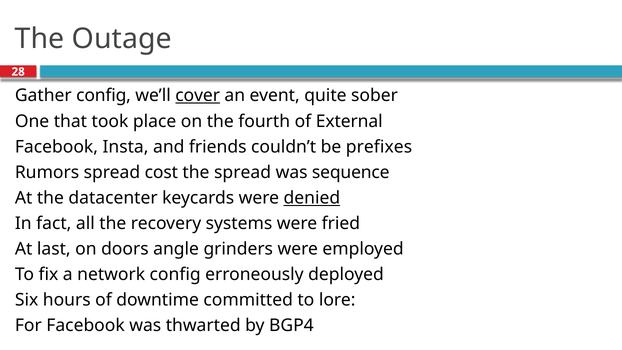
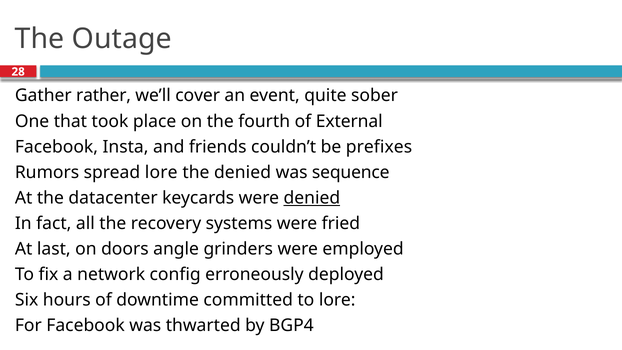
Gather config: config -> rather
cover underline: present -> none
spread cost: cost -> lore
the spread: spread -> denied
